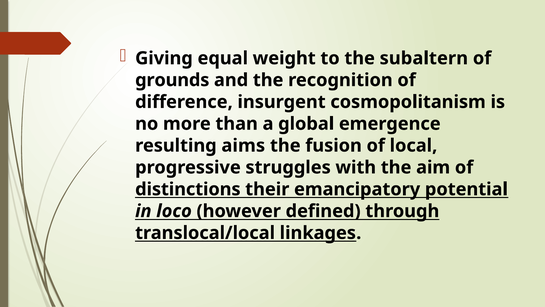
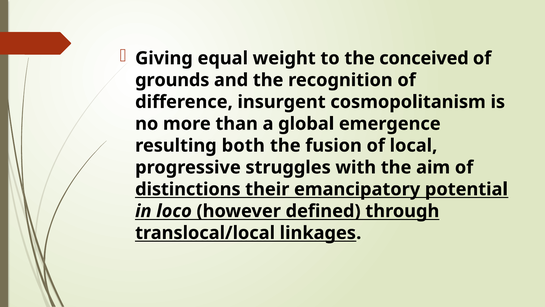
subaltern: subaltern -> conceived
aims: aims -> both
